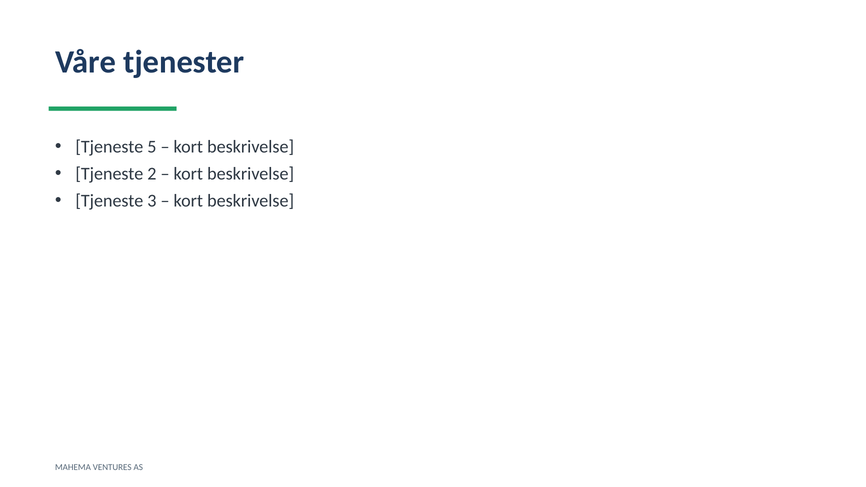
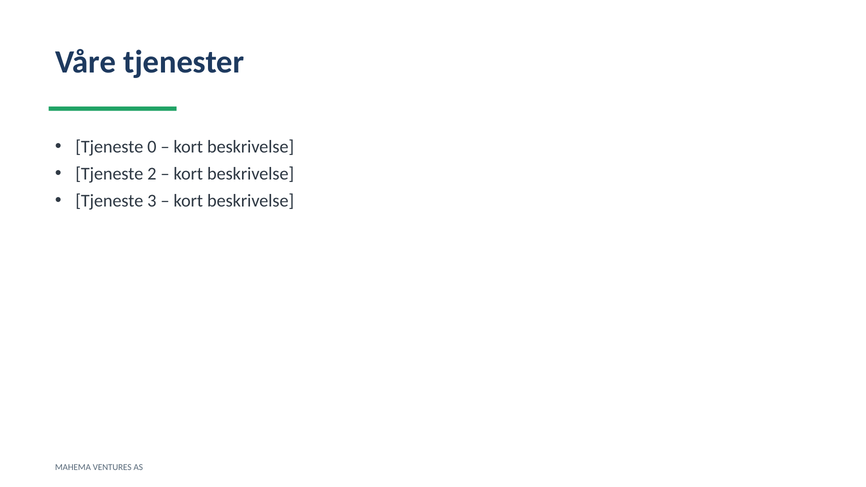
5: 5 -> 0
